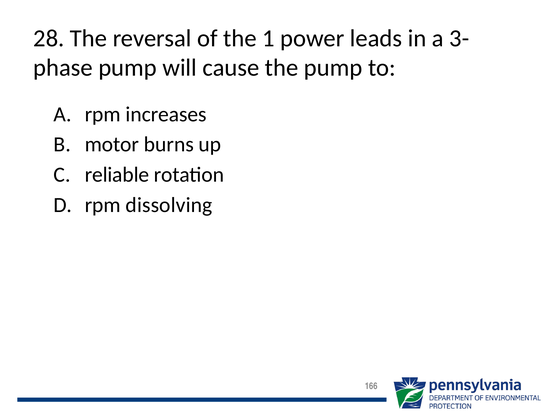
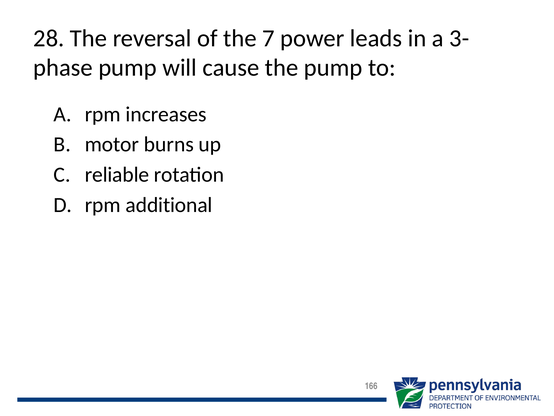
1: 1 -> 7
dissolving: dissolving -> additional
